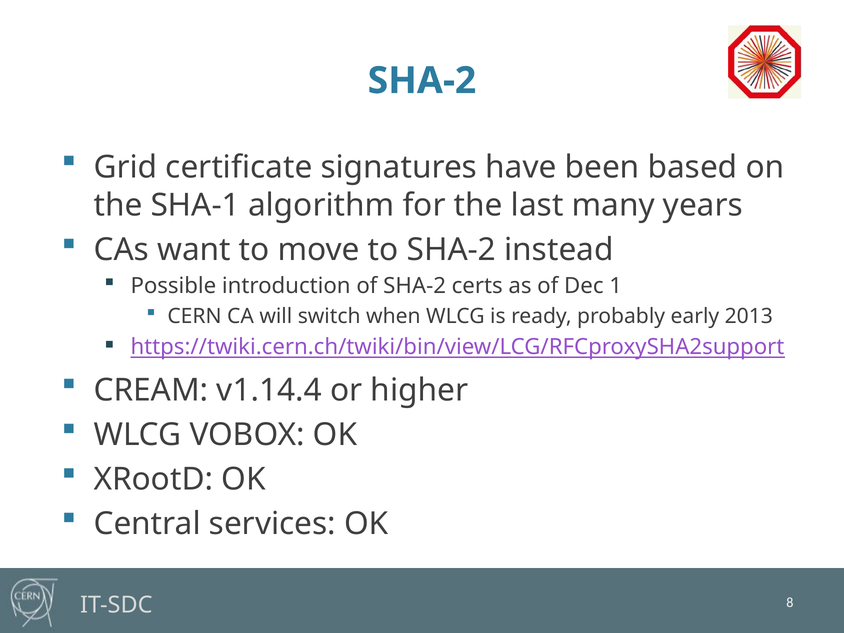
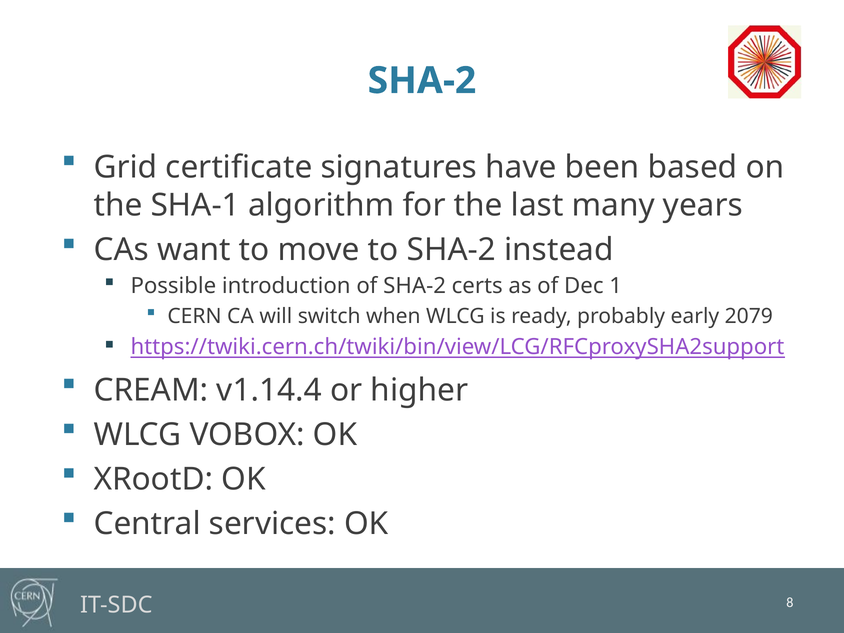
2013: 2013 -> 2079
